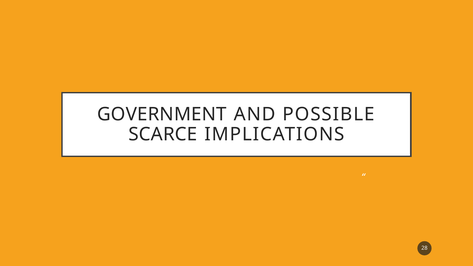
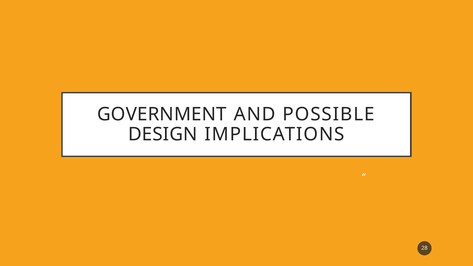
SCARCE: SCARCE -> DESIGN
